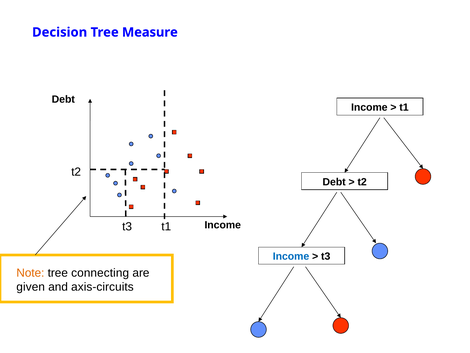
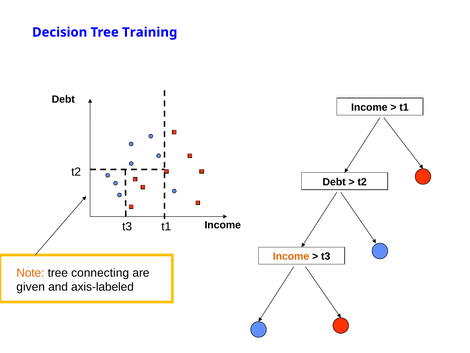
Measure: Measure -> Training
Income at (291, 256) colour: blue -> orange
axis-circuits: axis-circuits -> axis-labeled
